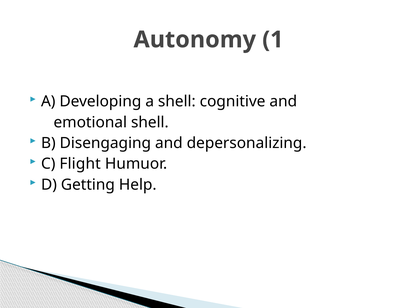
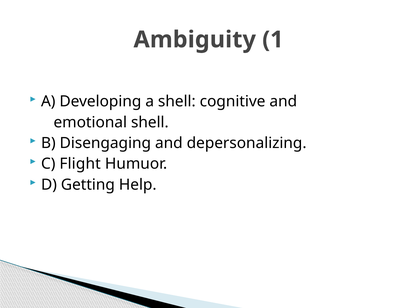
Autonomy: Autonomy -> Ambiguity
